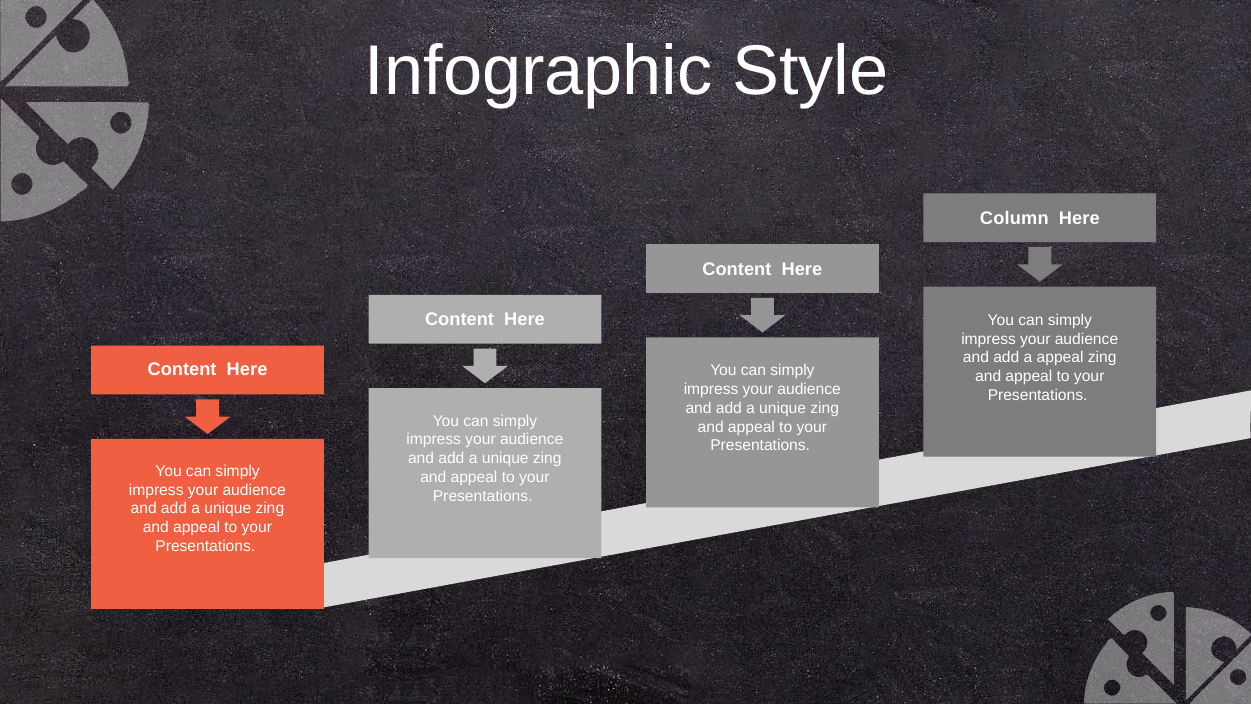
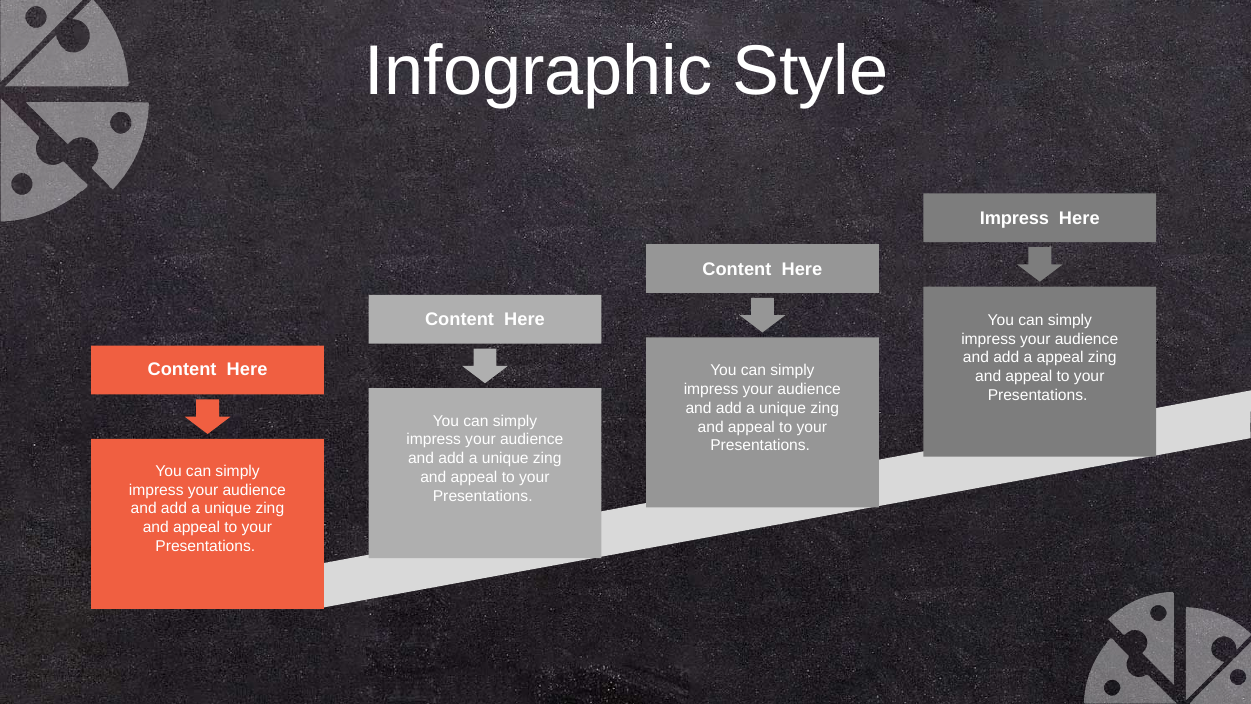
Column at (1014, 219): Column -> Impress
